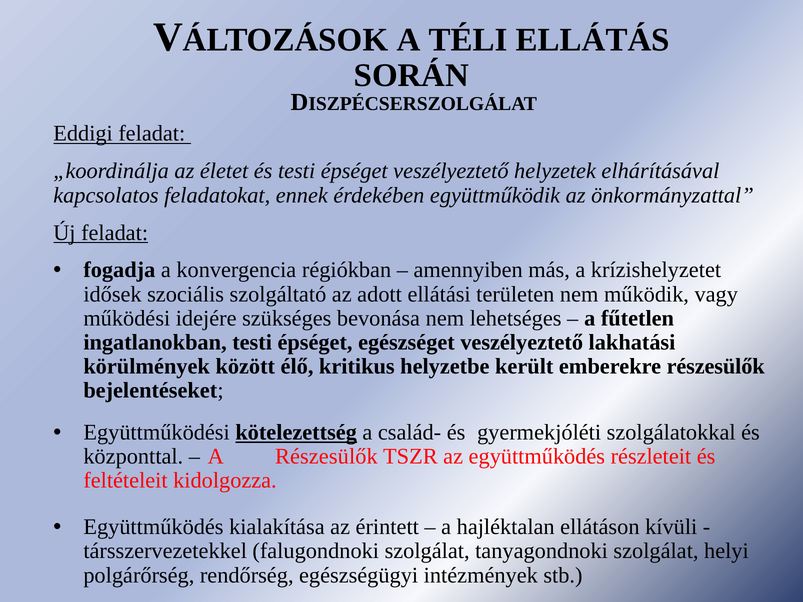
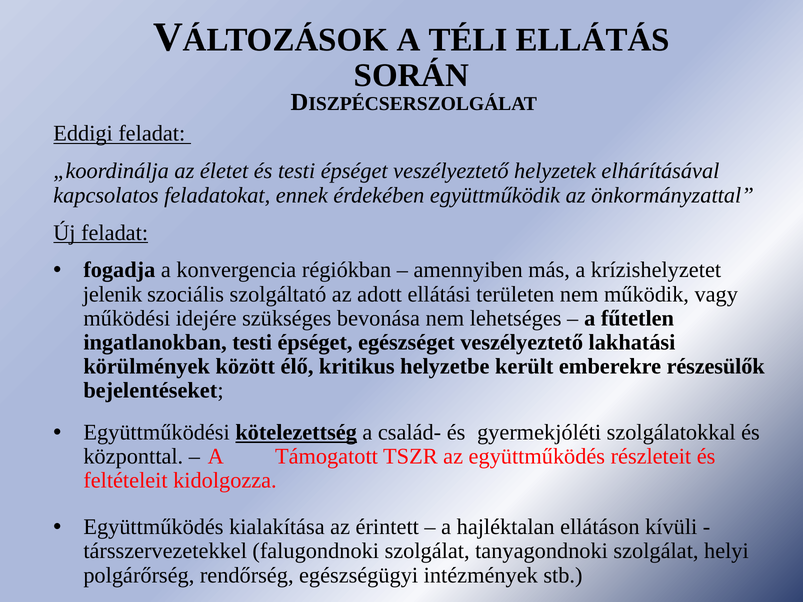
idősek: idősek -> jelenik
A Részesülők: Részesülők -> Támogatott
